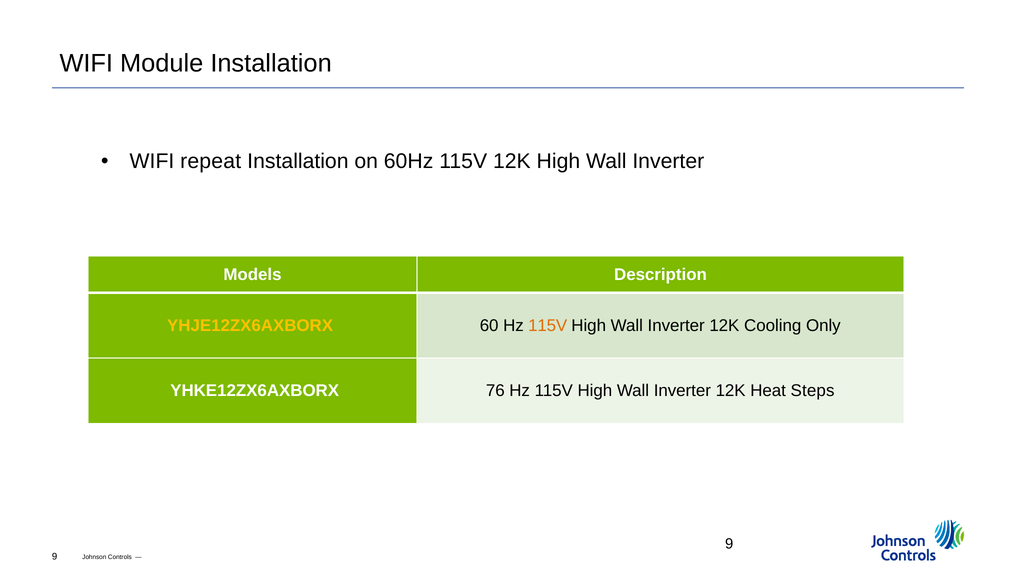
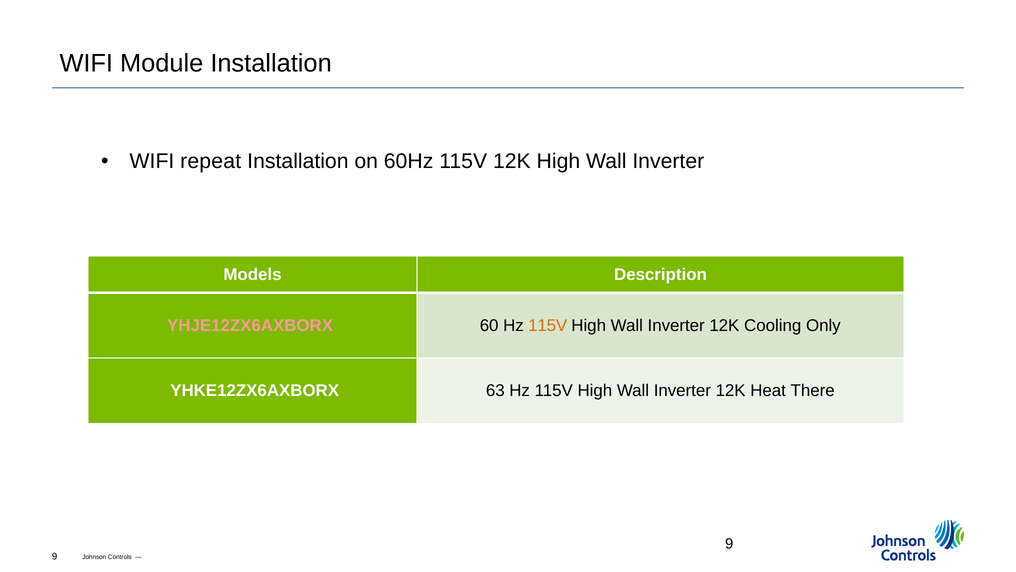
YHJE12ZX6AXBORX colour: yellow -> pink
76: 76 -> 63
Steps: Steps -> There
